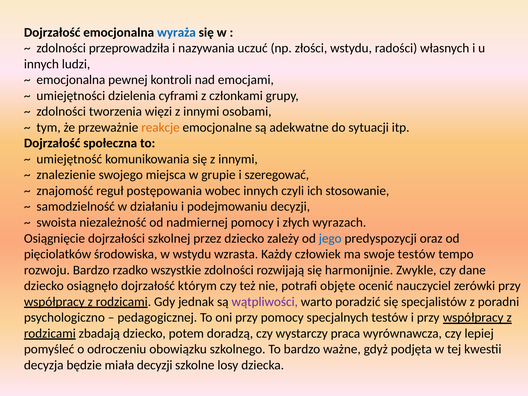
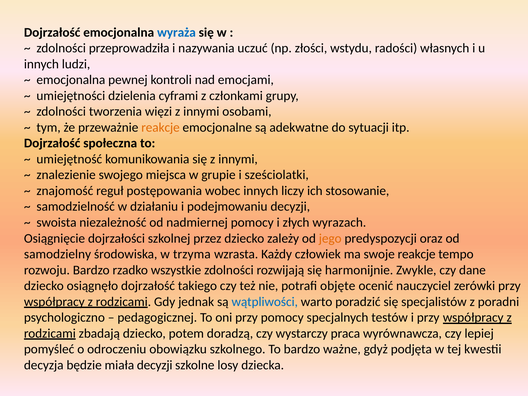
szeregować: szeregować -> sześciolatki
czyli: czyli -> liczy
jego colour: blue -> orange
pięciolatków: pięciolatków -> samodzielny
w wstydu: wstydu -> trzyma
swoje testów: testów -> reakcje
którym: którym -> takiego
wątpliwości colour: purple -> blue
